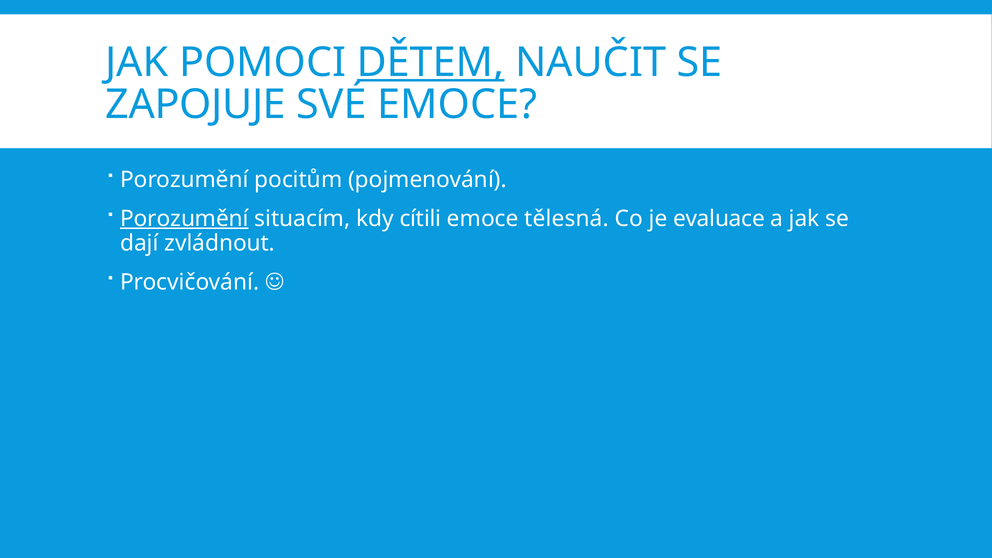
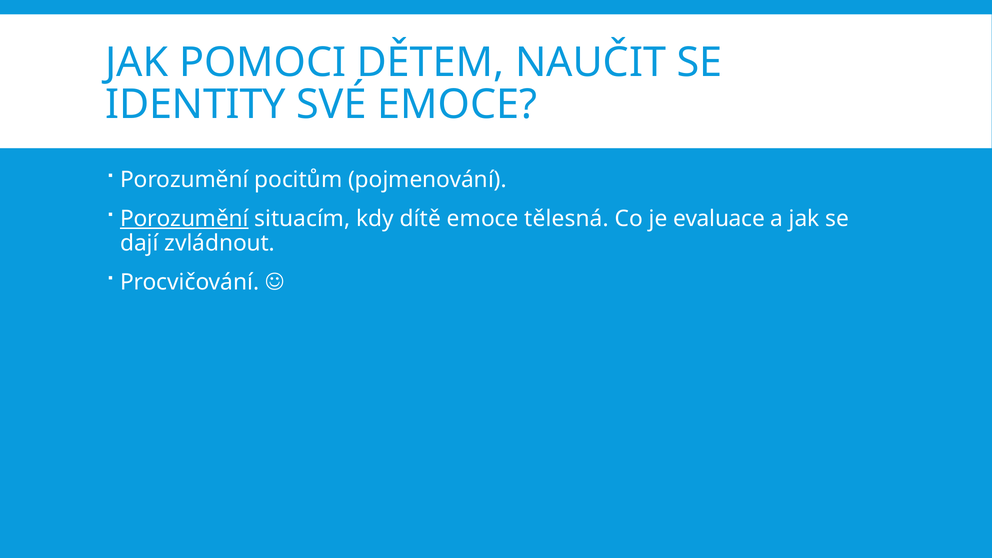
DĚTEM underline: present -> none
ZAPOJUJE: ZAPOJUJE -> IDENTITY
cítili: cítili -> dítě
